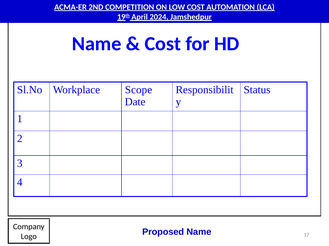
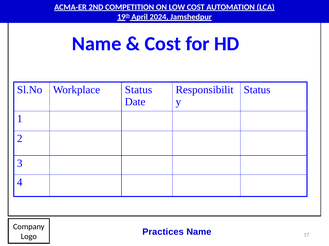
Workplace Scope: Scope -> Status
Proposed: Proposed -> Practices
